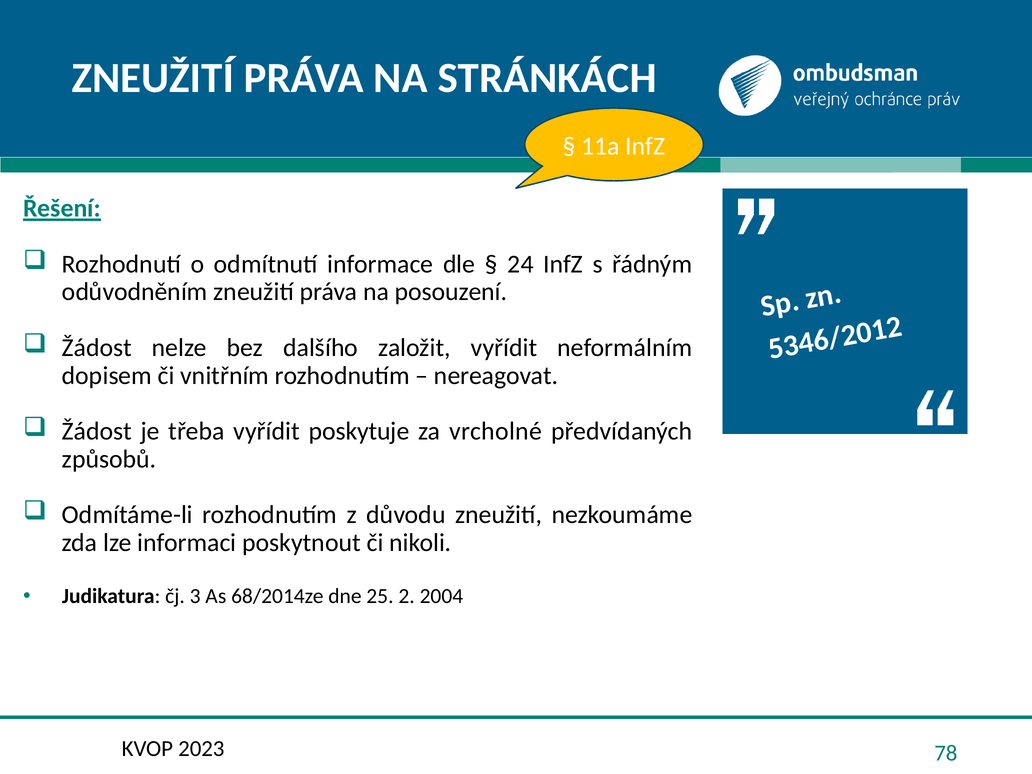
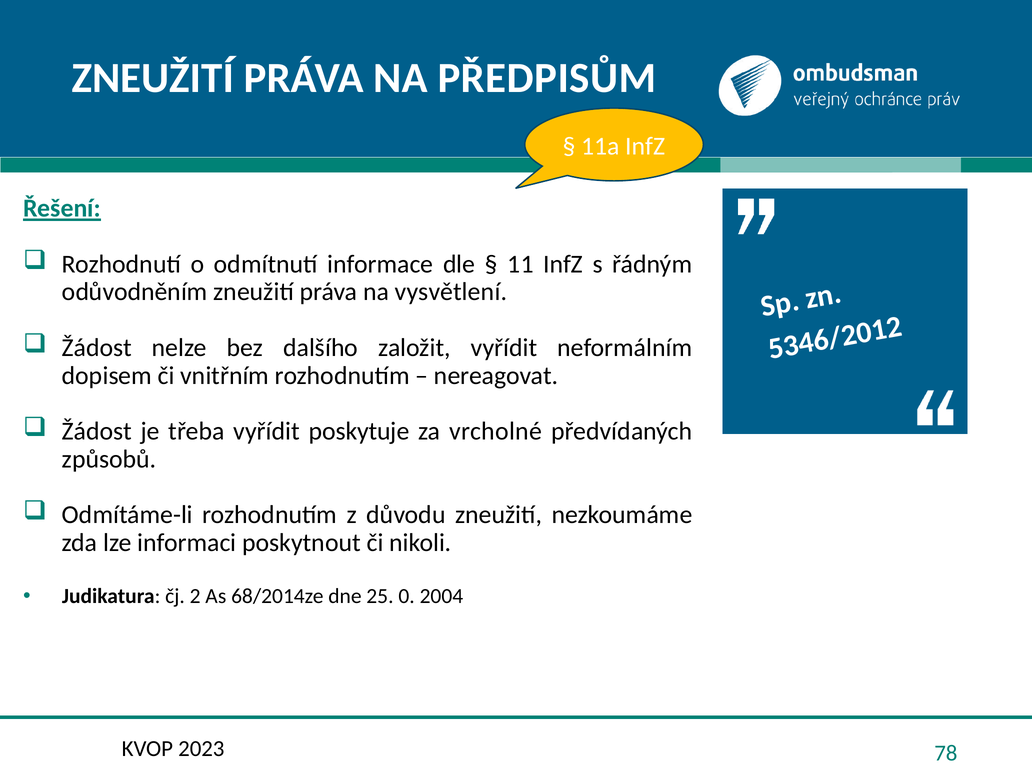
STRÁNKÁCH: STRÁNKÁCH -> PŘEDPISŮM
24: 24 -> 11
posouzení: posouzení -> vysvětlení
3: 3 -> 2
2: 2 -> 0
